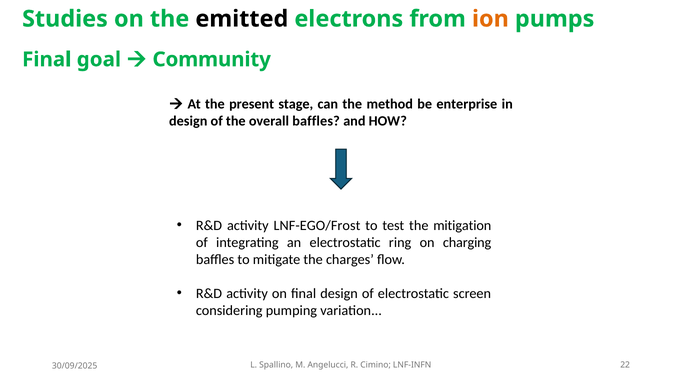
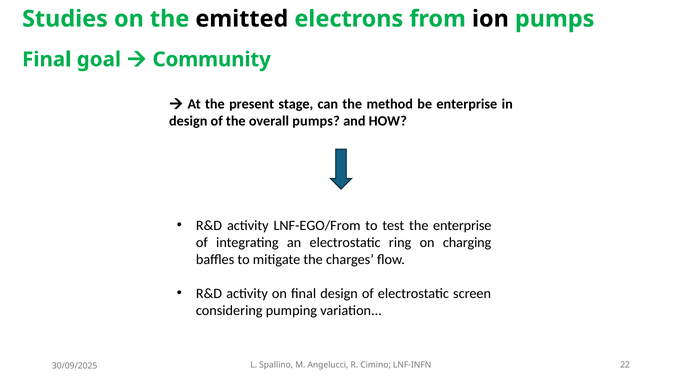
ion colour: orange -> black
overall baffles: baffles -> pumps
LNF-EGO/Frost: LNF-EGO/Frost -> LNF-EGO/From
the mitigation: mitigation -> enterprise
